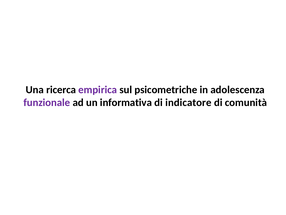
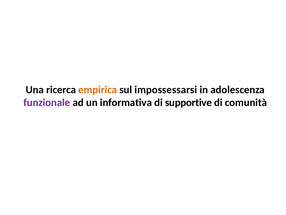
empirica colour: purple -> orange
psicometriche: psicometriche -> impossessarsi
indicatore: indicatore -> supportive
